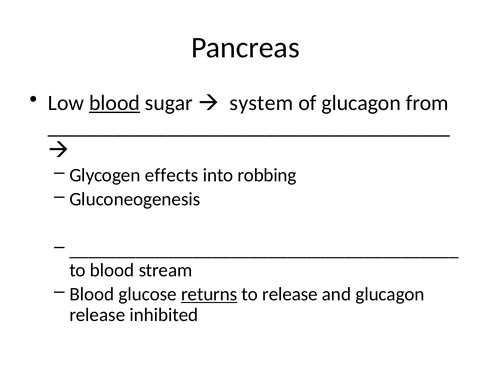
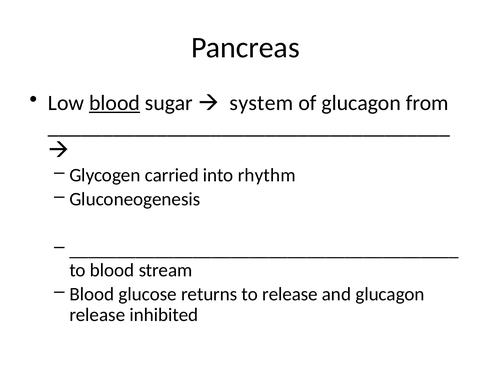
effects: effects -> carried
robbing: robbing -> rhythm
returns underline: present -> none
